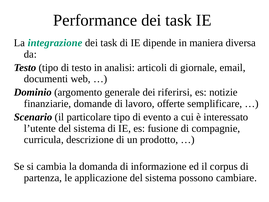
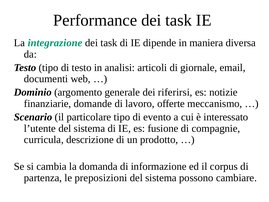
semplificare: semplificare -> meccanismo
applicazione: applicazione -> preposizioni
